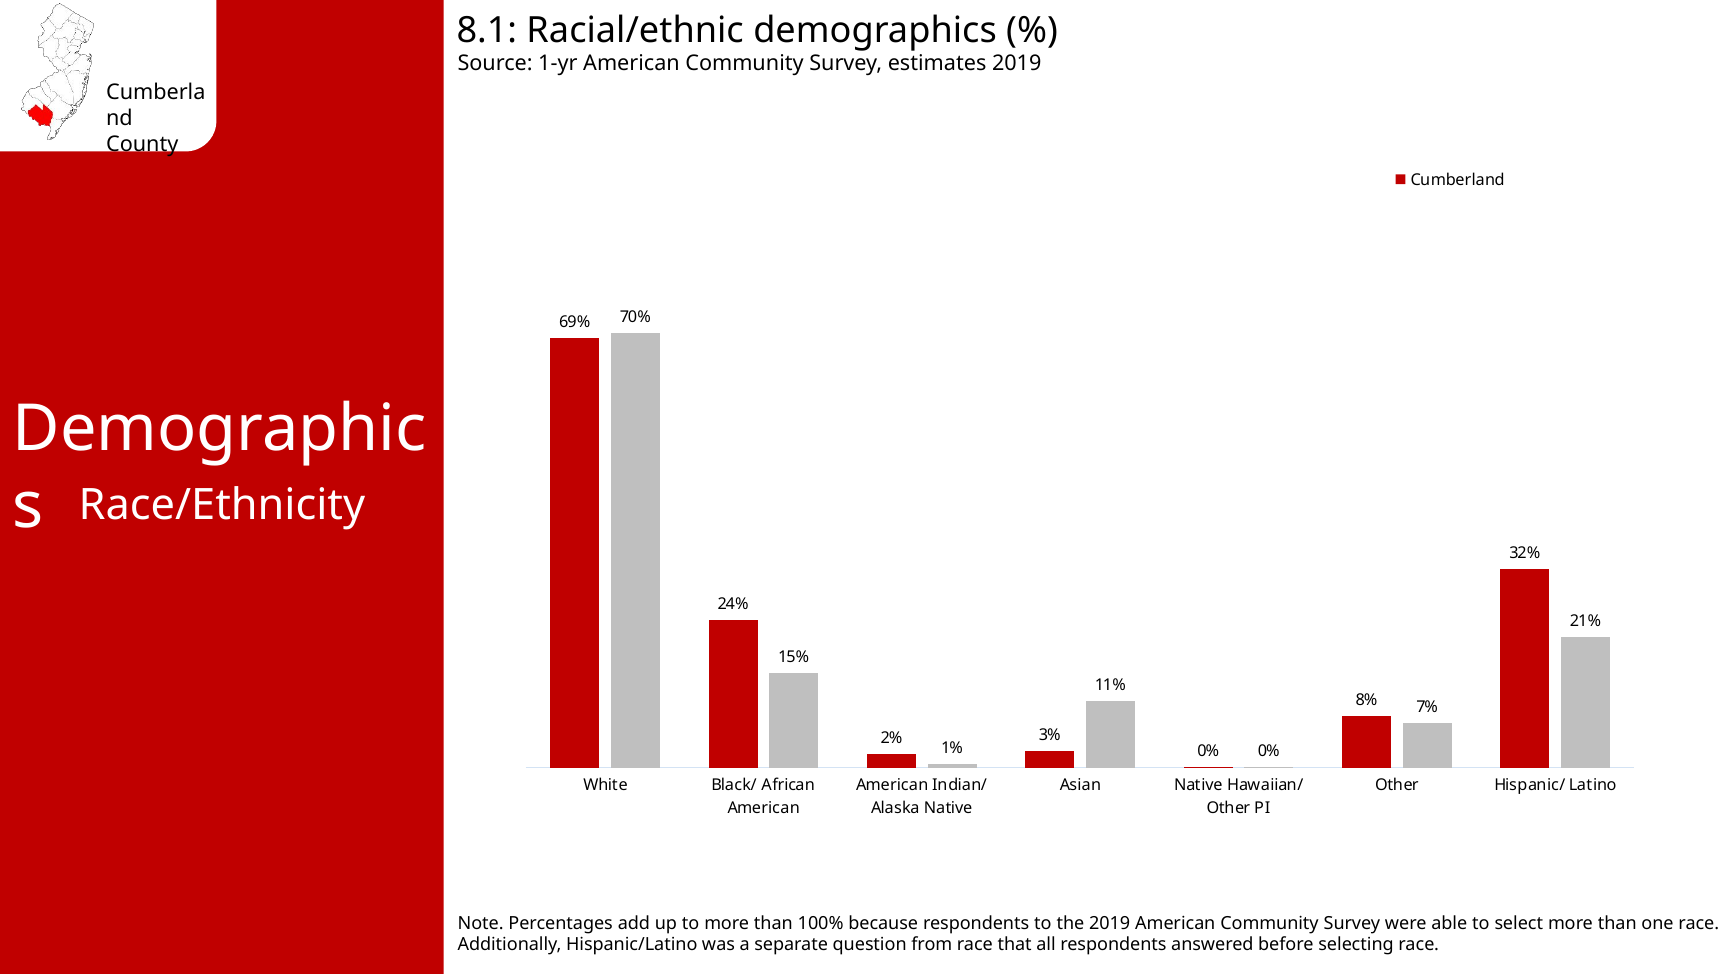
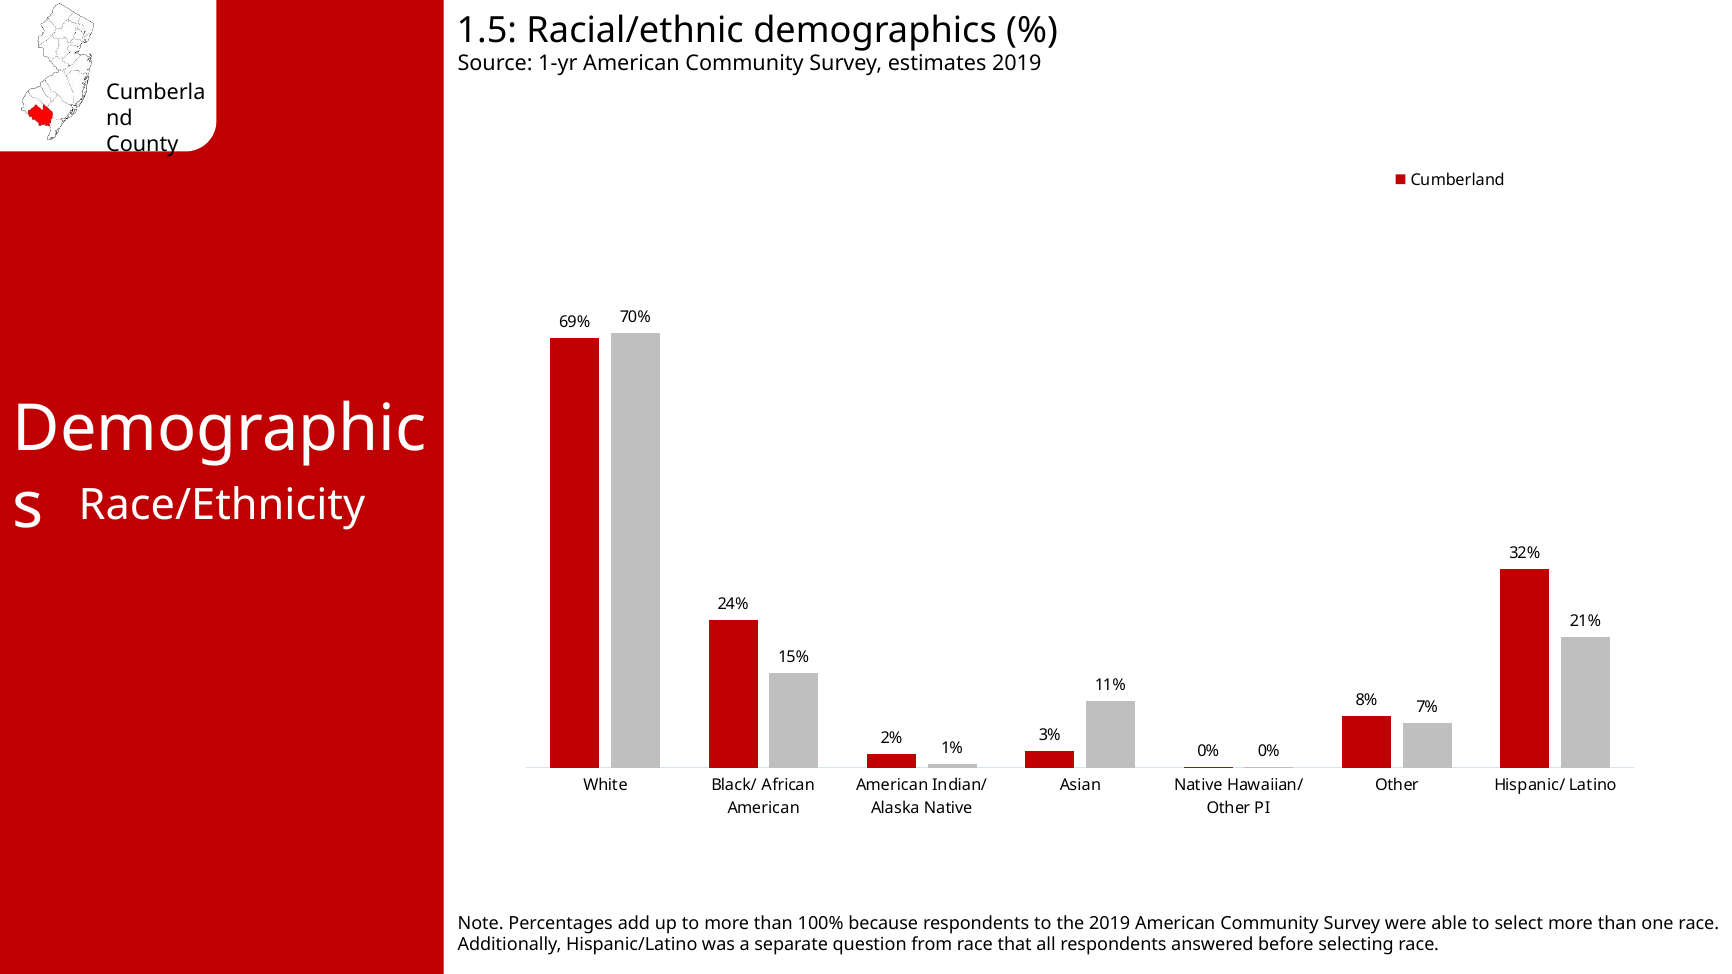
8.1: 8.1 -> 1.5
